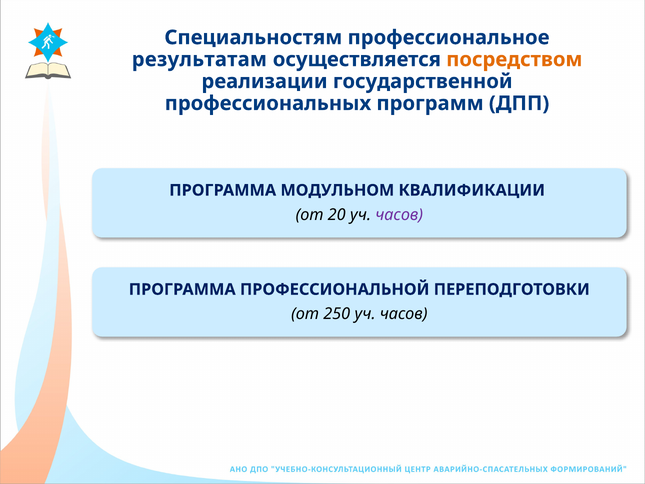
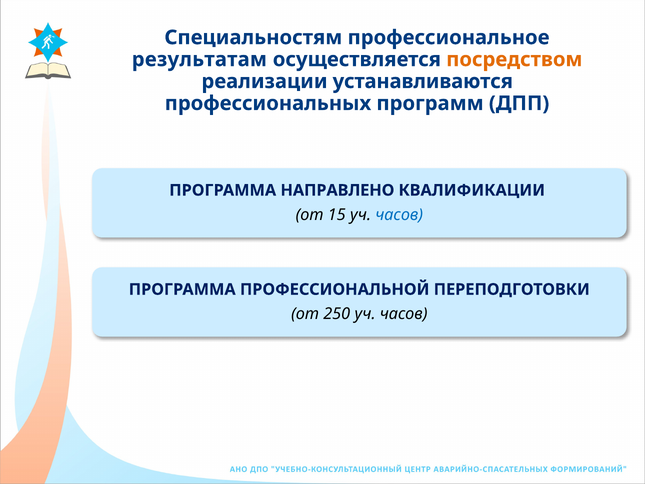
государственной: государственной -> устанавливаются
МОДУЛЬНОМ: МОДУЛЬНОМ -> НАПРАВЛЕНО
20: 20 -> 15
часов at (399, 215) colour: purple -> blue
